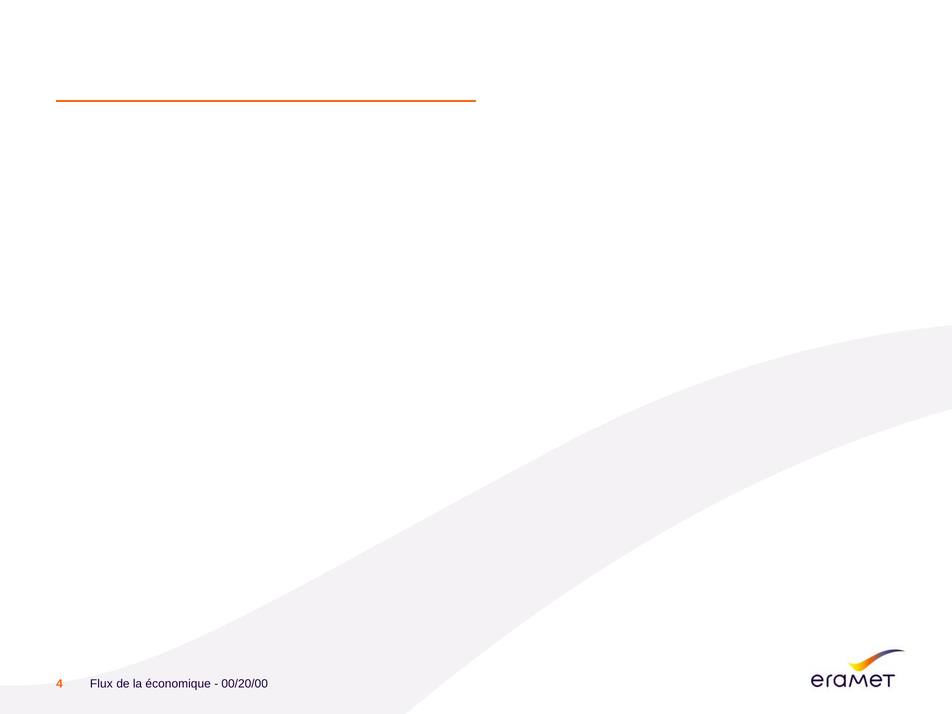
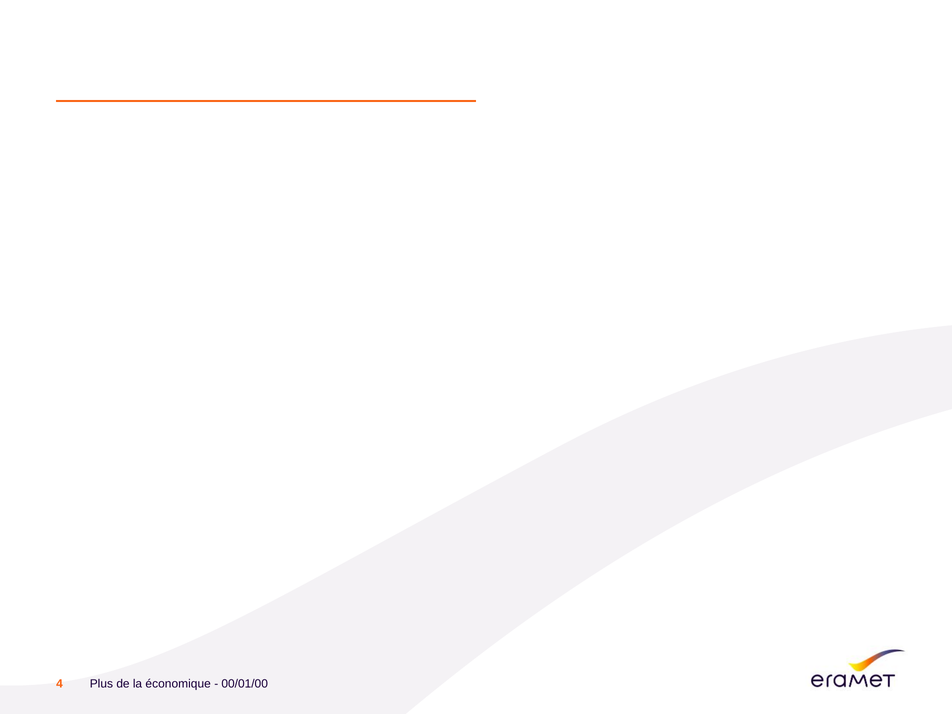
Flux: Flux -> Plus
00/20/00: 00/20/00 -> 00/01/00
